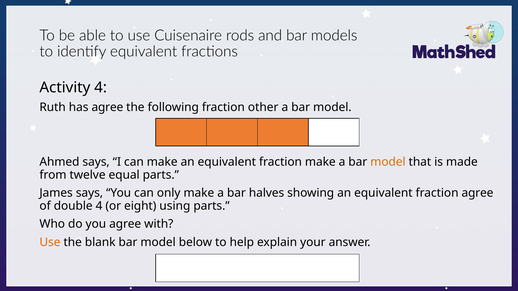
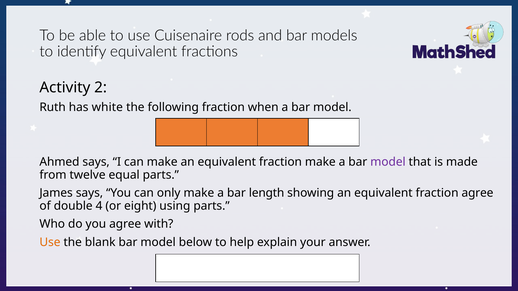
Activity 4: 4 -> 2
has agree: agree -> white
other: other -> when
model at (388, 162) colour: orange -> purple
halves: halves -> length
